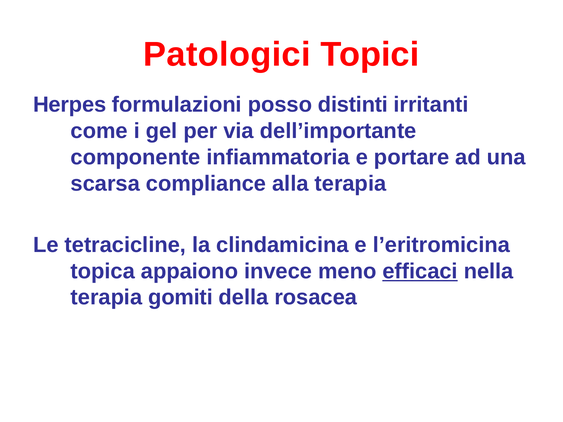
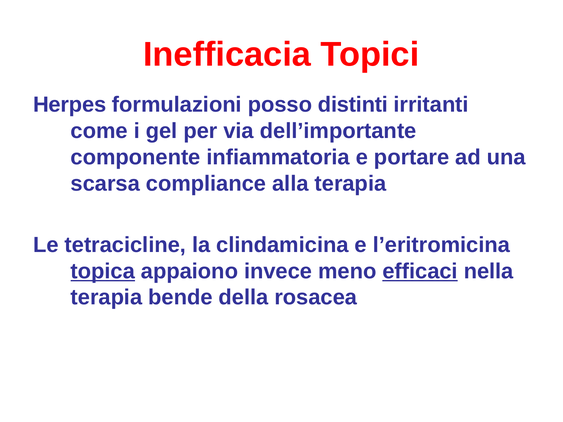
Patologici: Patologici -> Inefficacia
topica underline: none -> present
gomiti: gomiti -> bende
